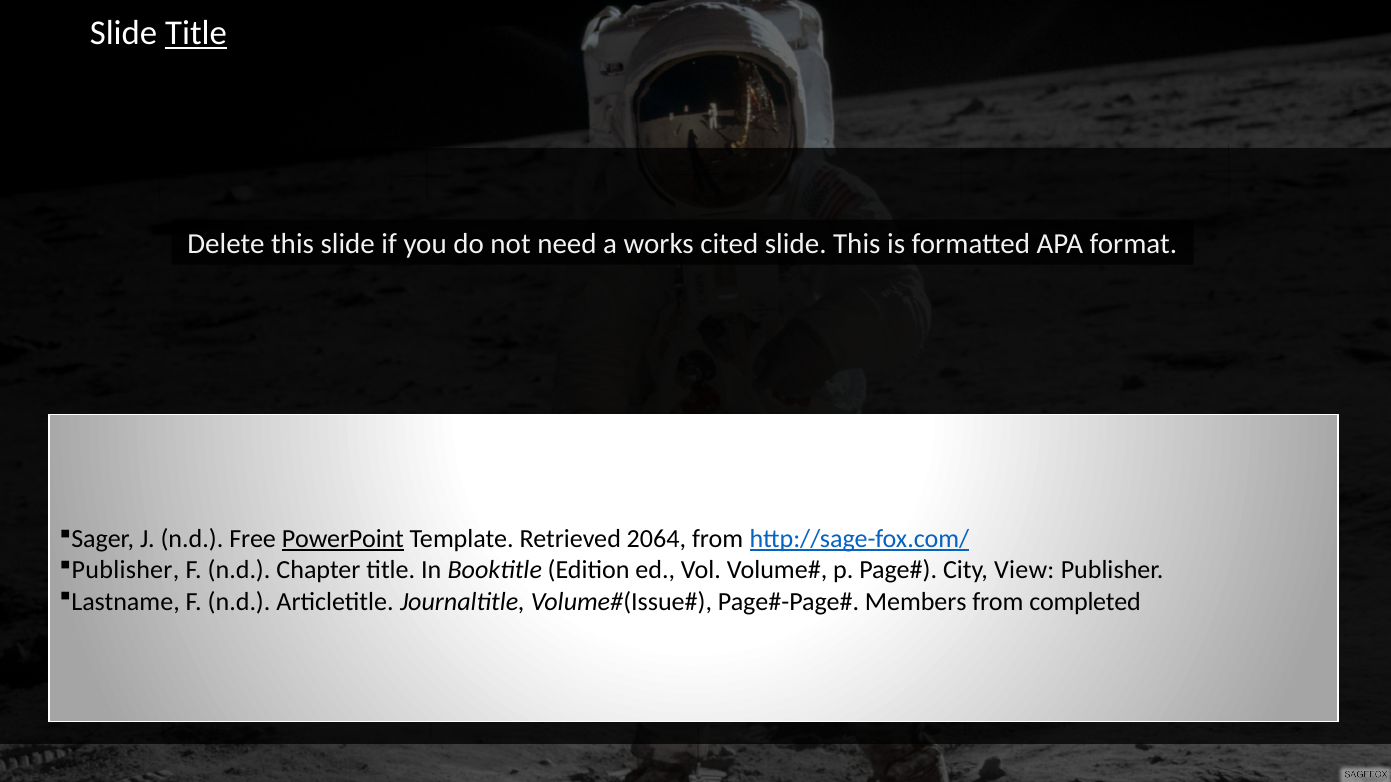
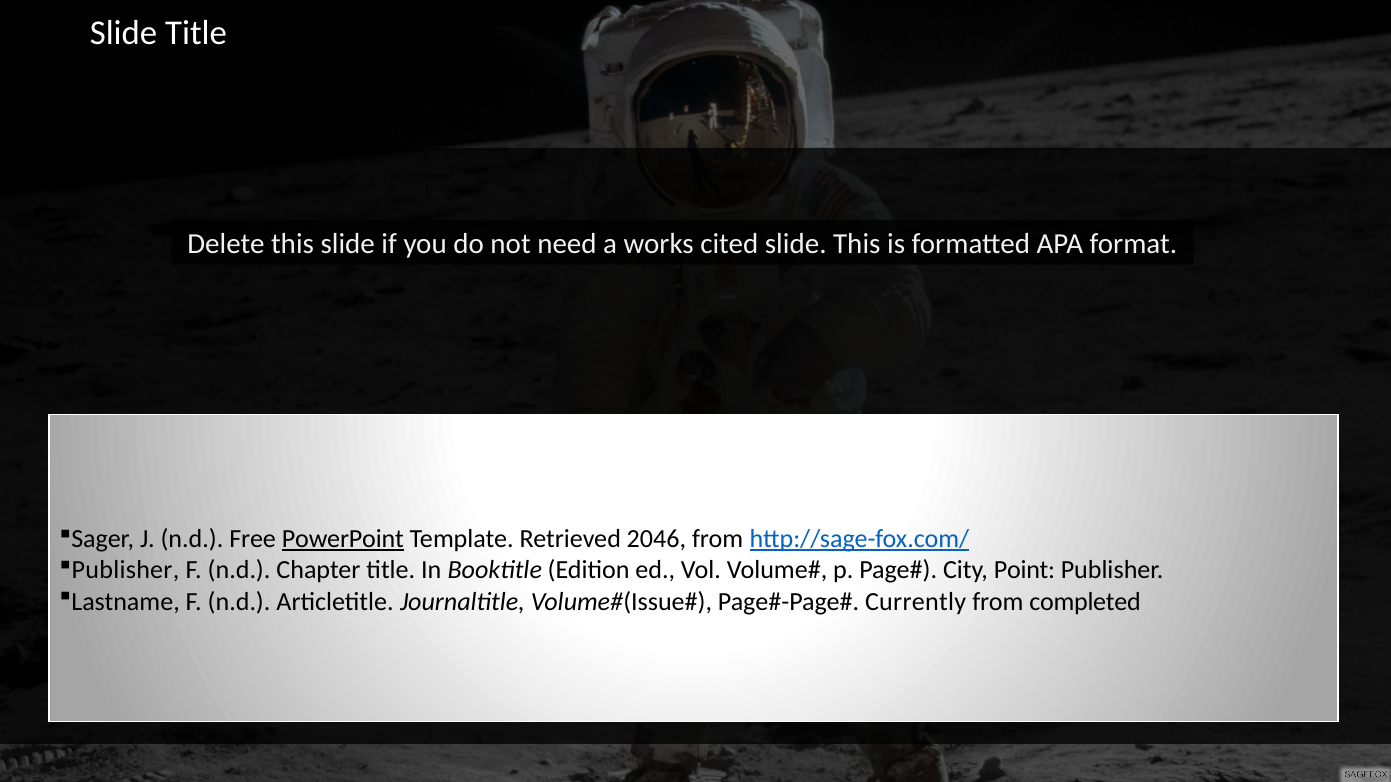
Title at (196, 33) underline: present -> none
2064: 2064 -> 2046
View: View -> Point
Members: Members -> Currently
